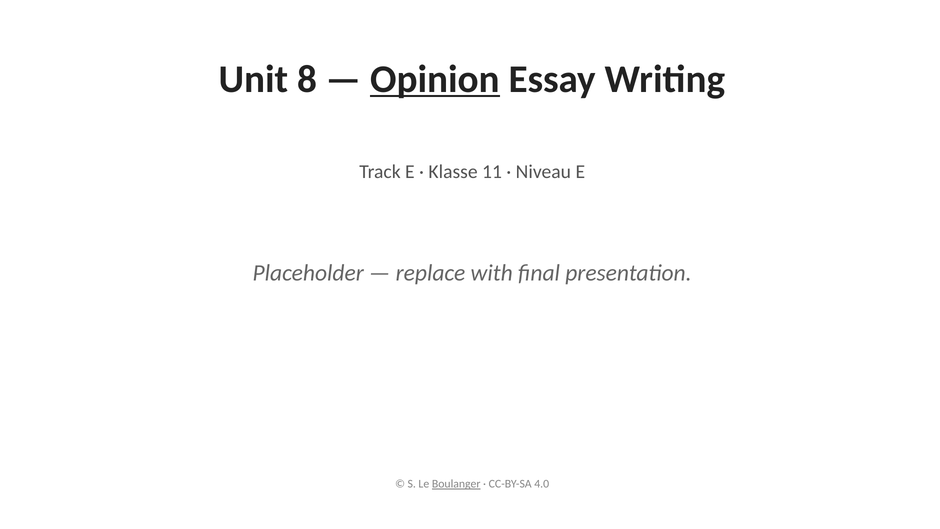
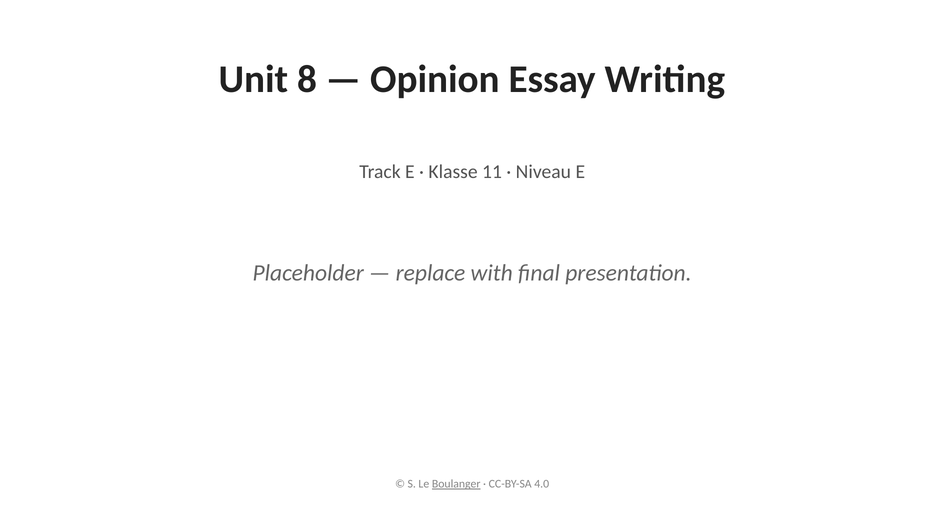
Opinion underline: present -> none
